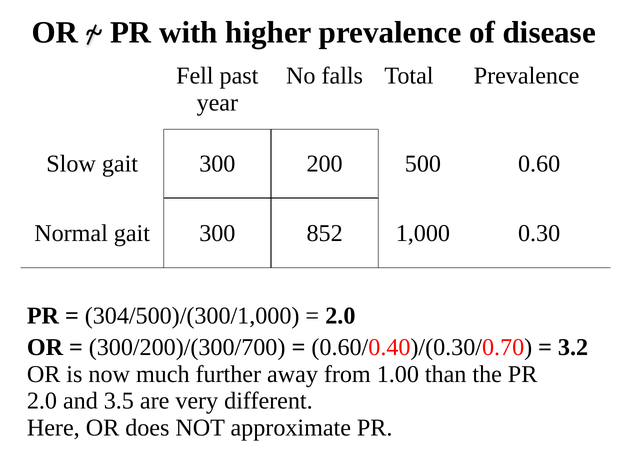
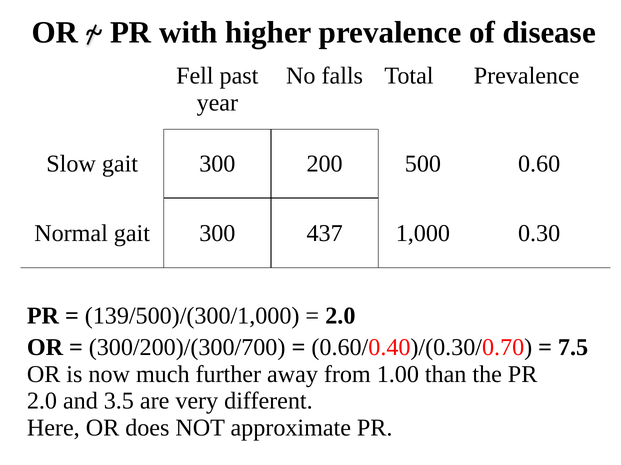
852: 852 -> 437
304/500)/(300/1,000: 304/500)/(300/1,000 -> 139/500)/(300/1,000
3.2: 3.2 -> 7.5
